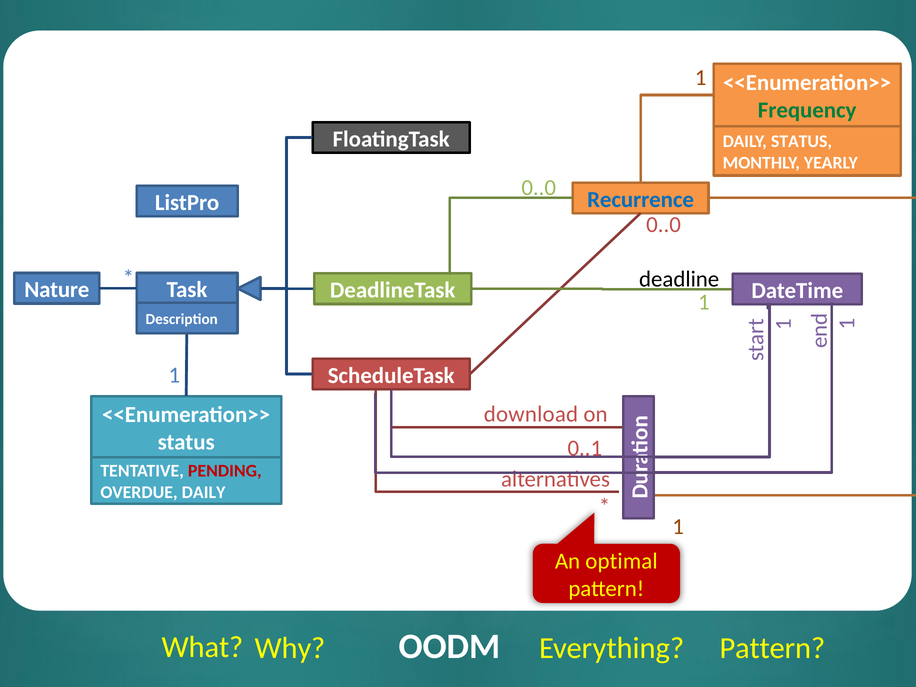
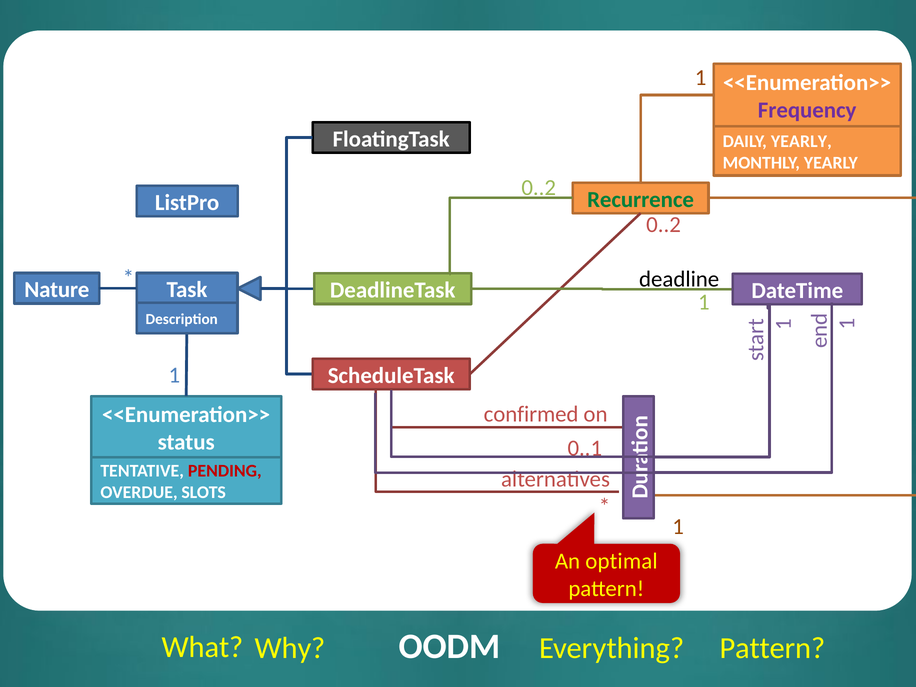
Frequency colour: green -> purple
DAILY STATUS: STATUS -> YEARLY
0..0 at (539, 188): 0..0 -> 0..2
Recurrence colour: blue -> green
0..0 at (664, 225): 0..0 -> 0..2
download: download -> confirmed
OVERDUE DAILY: DAILY -> SLOTS
